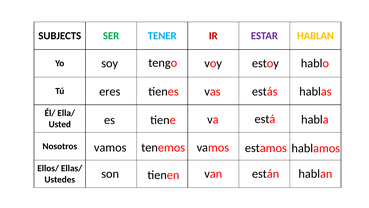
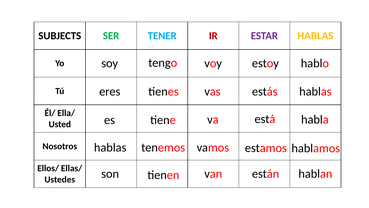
ESTAR HABLAN: HABLAN -> HABLAS
vamos at (110, 147): vamos -> hablas
